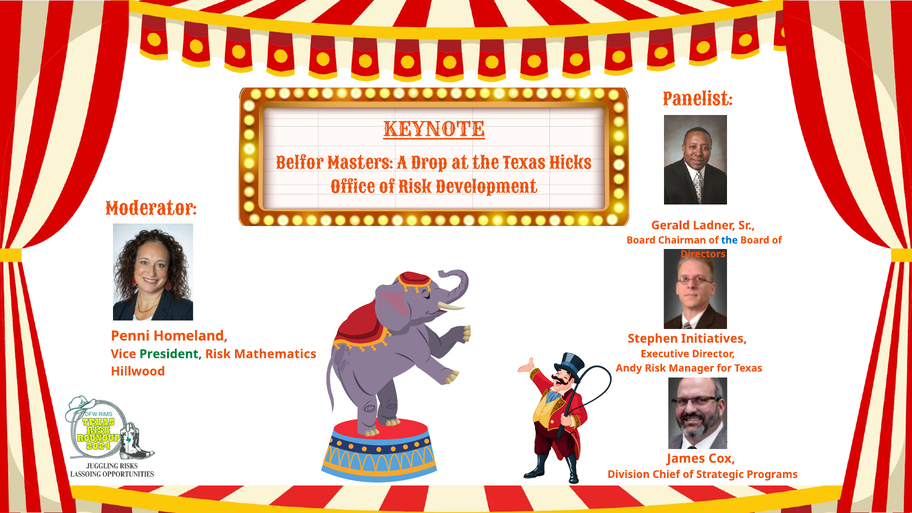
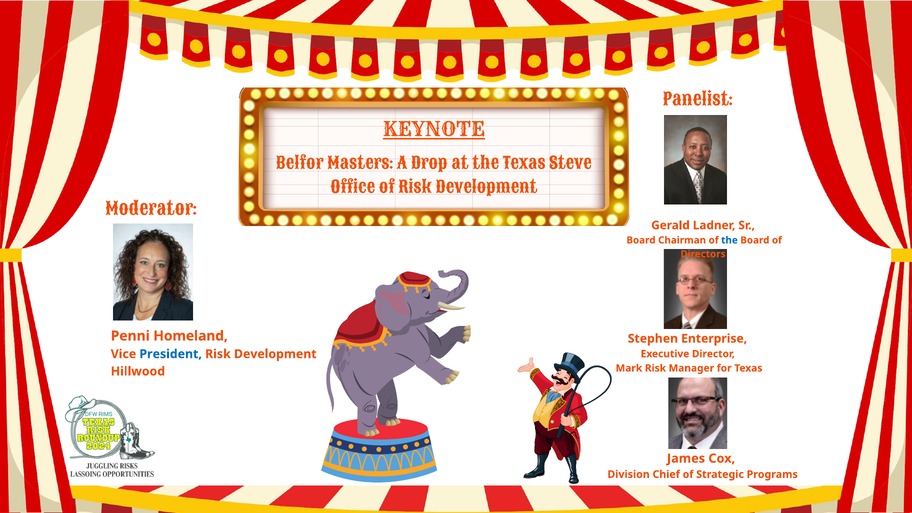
Hicks: Hicks -> Steve
Initiatives: Initiatives -> Enterprise
President colour: green -> blue
Mathematics at (275, 354): Mathematics -> Development
Andy: Andy -> Mark
